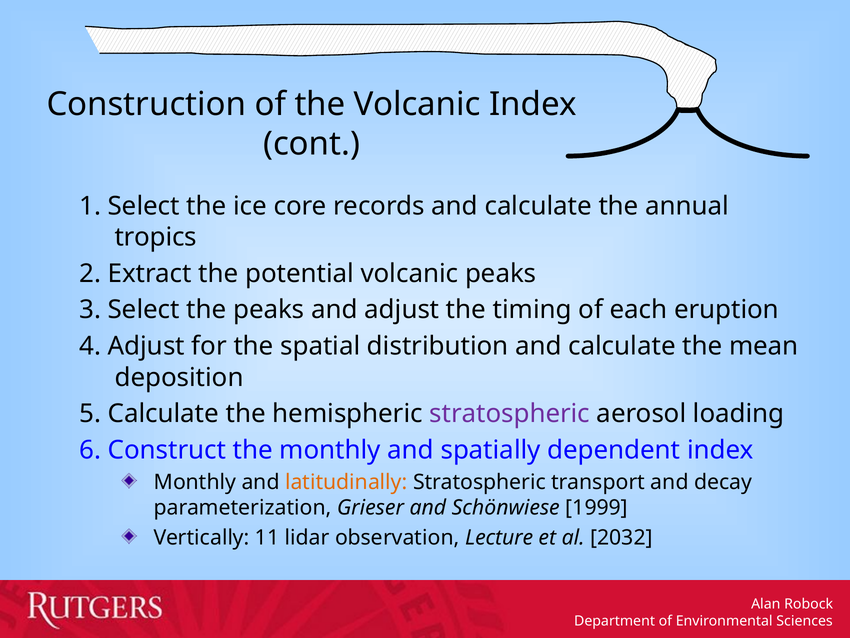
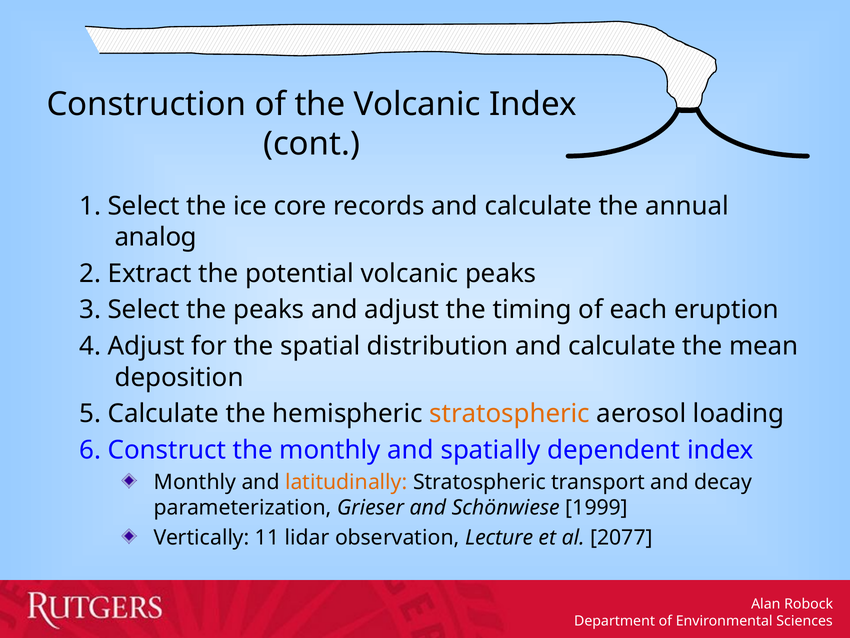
tropics: tropics -> analog
stratospheric at (510, 413) colour: purple -> orange
2032: 2032 -> 2077
